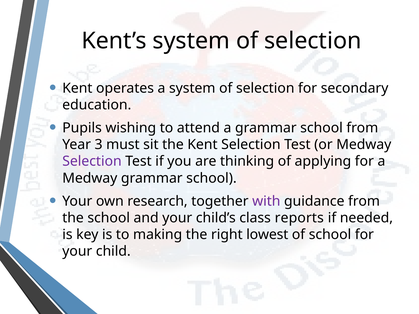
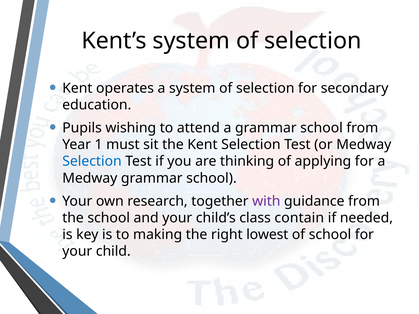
3: 3 -> 1
Selection at (92, 161) colour: purple -> blue
reports: reports -> contain
